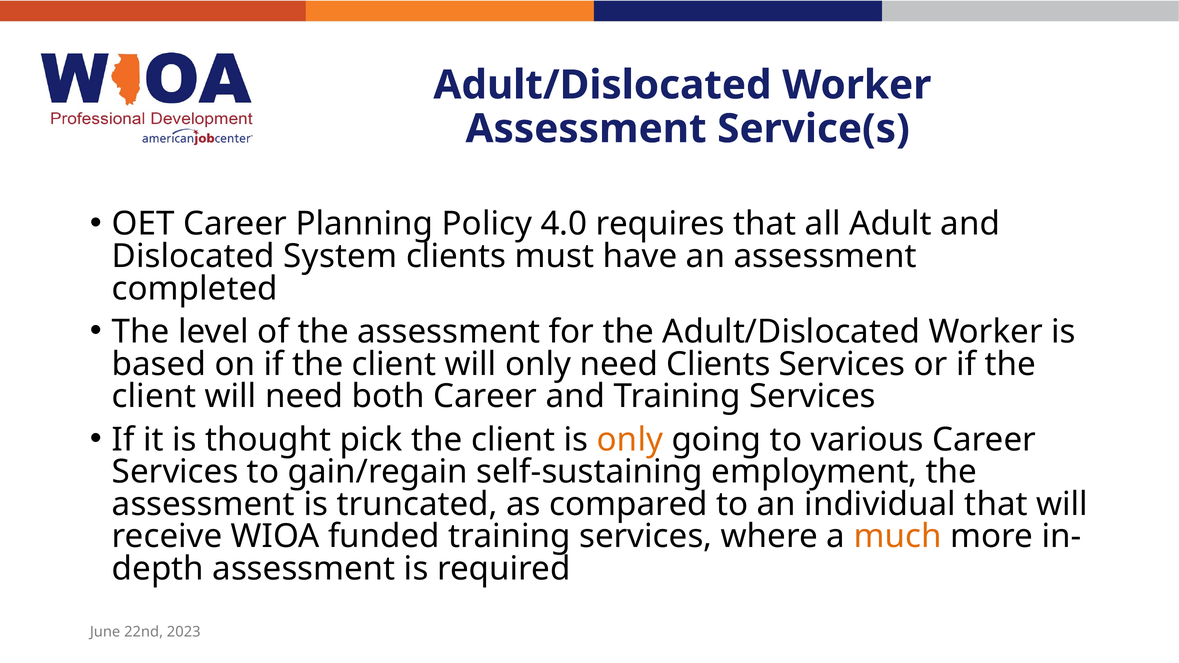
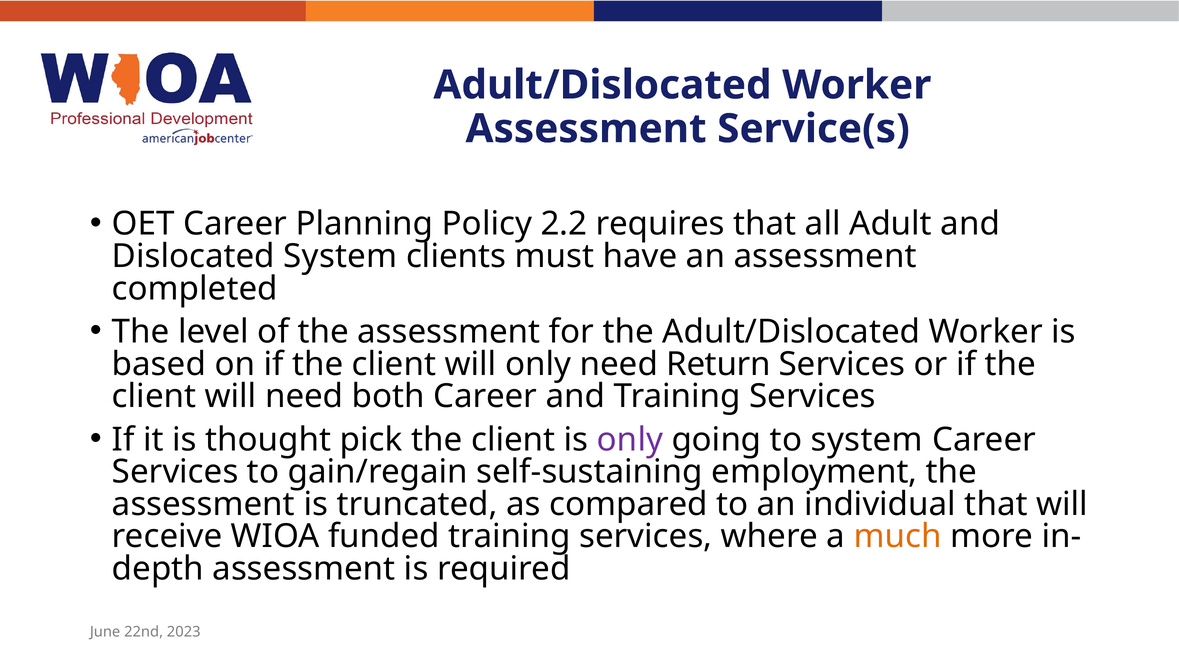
4.0: 4.0 -> 2.2
need Clients: Clients -> Return
only at (630, 440) colour: orange -> purple
to various: various -> system
